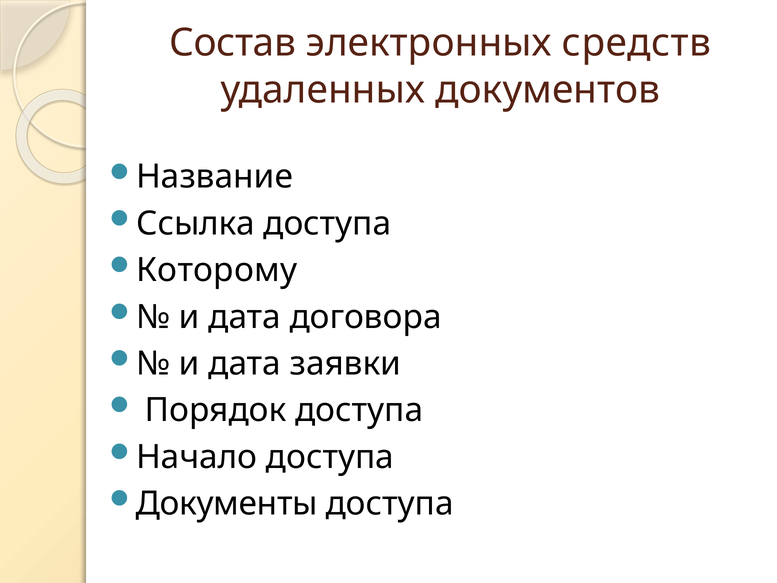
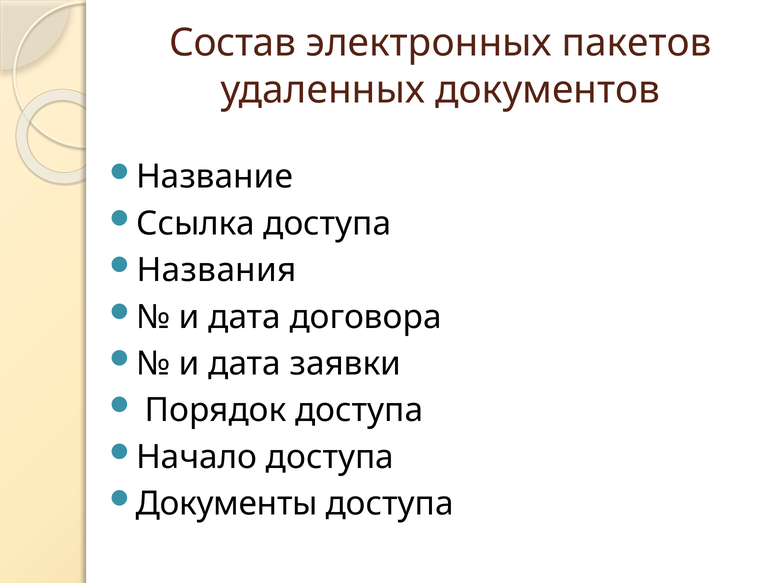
средств: средств -> пакетов
Которому: Которому -> Названия
